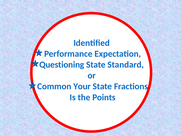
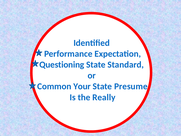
Fractions: Fractions -> Presume
Points: Points -> Really
